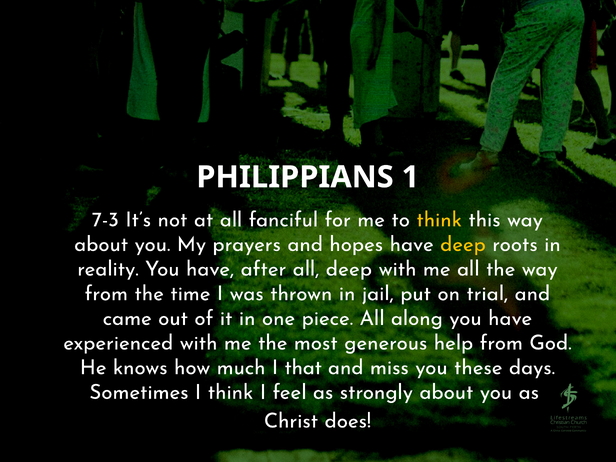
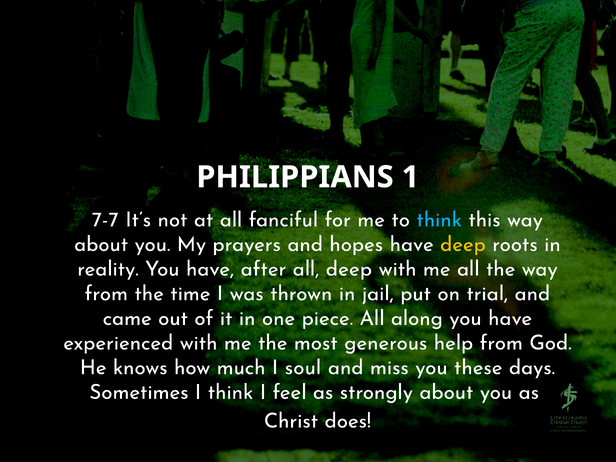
7-3: 7-3 -> 7-7
think at (439, 220) colour: yellow -> light blue
that: that -> soul
